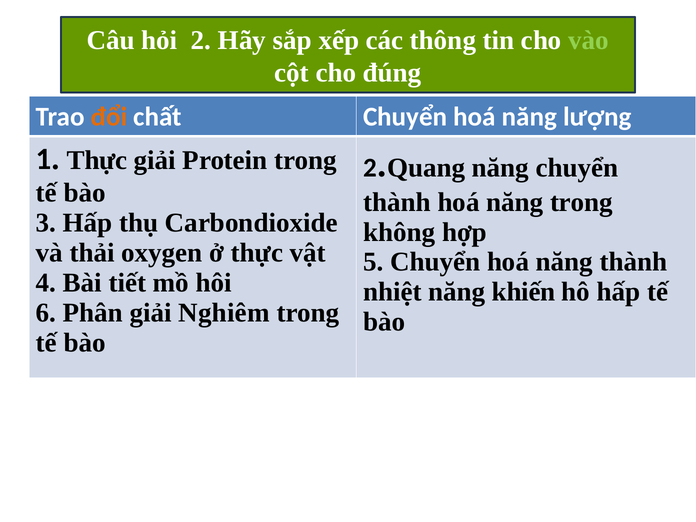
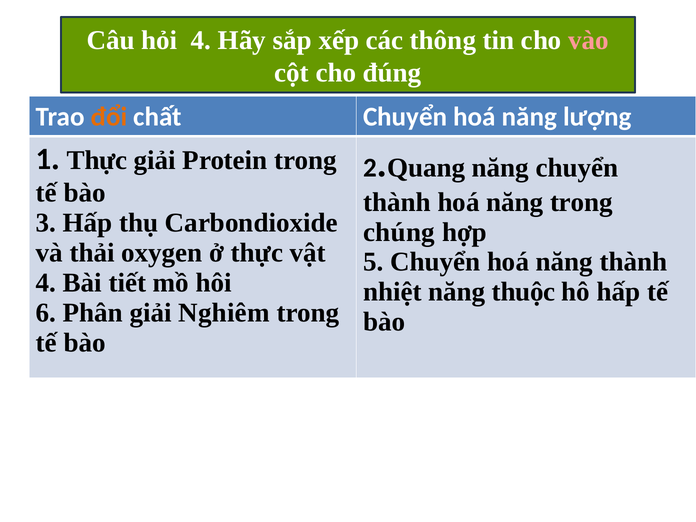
hỏi 2: 2 -> 4
vào colour: light green -> pink
không: không -> chúng
khiến: khiến -> thuộc
